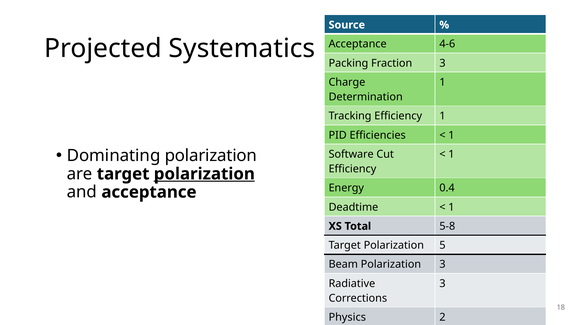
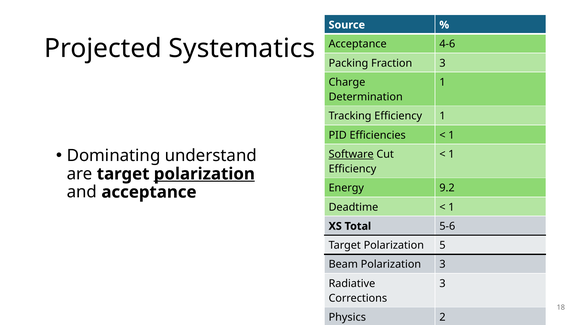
Dominating polarization: polarization -> understand
Software underline: none -> present
0.4: 0.4 -> 9.2
5-8: 5-8 -> 5-6
